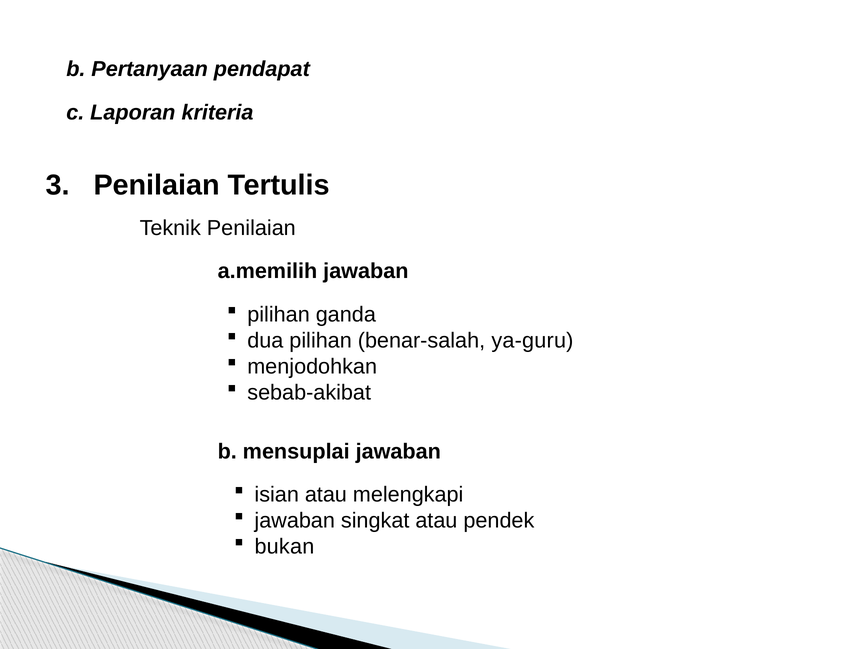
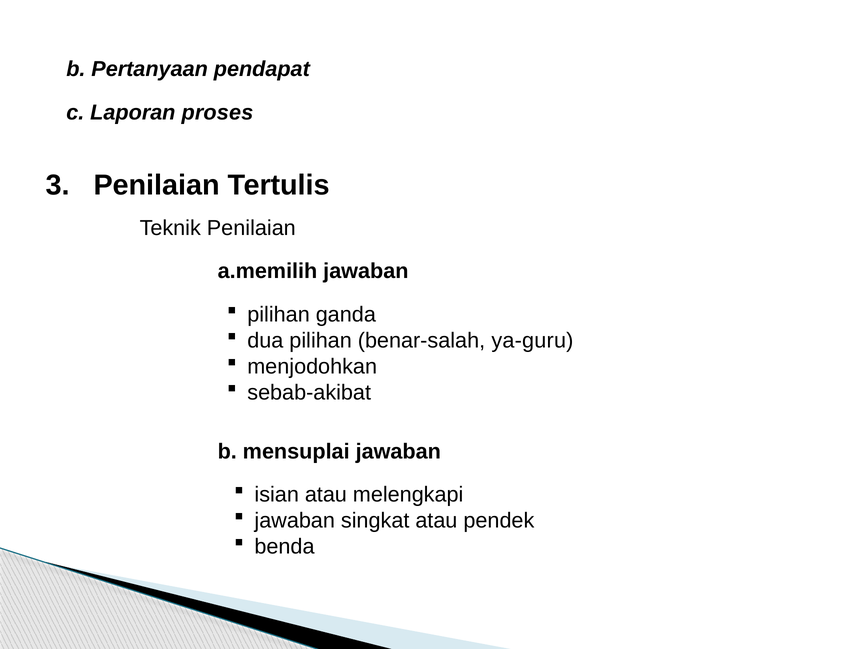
kriteria: kriteria -> proses
bukan: bukan -> benda
